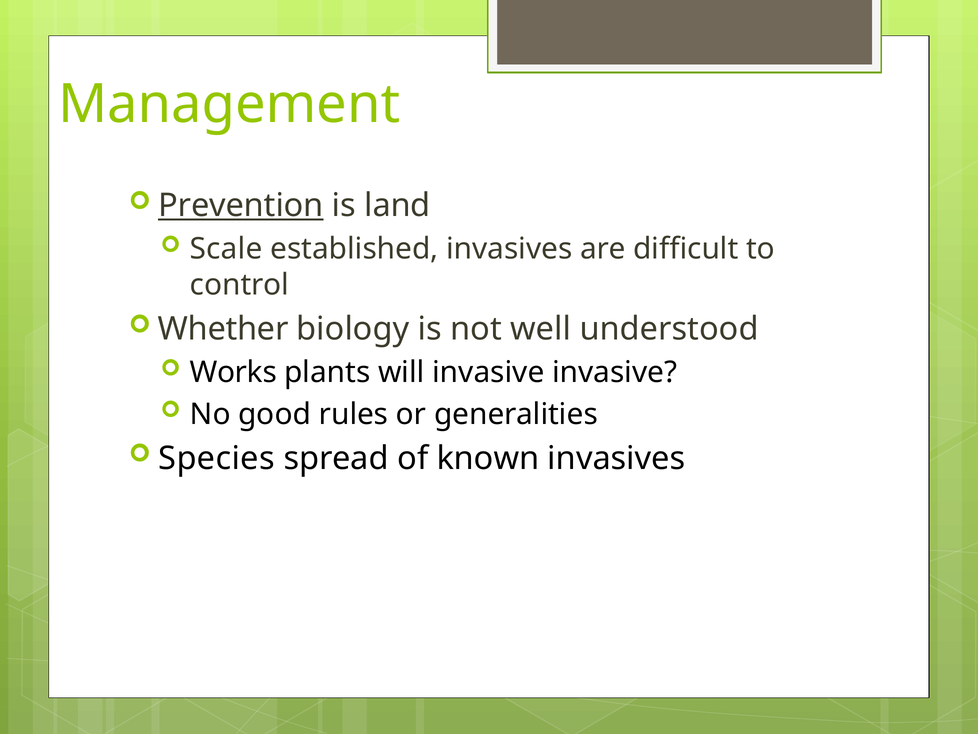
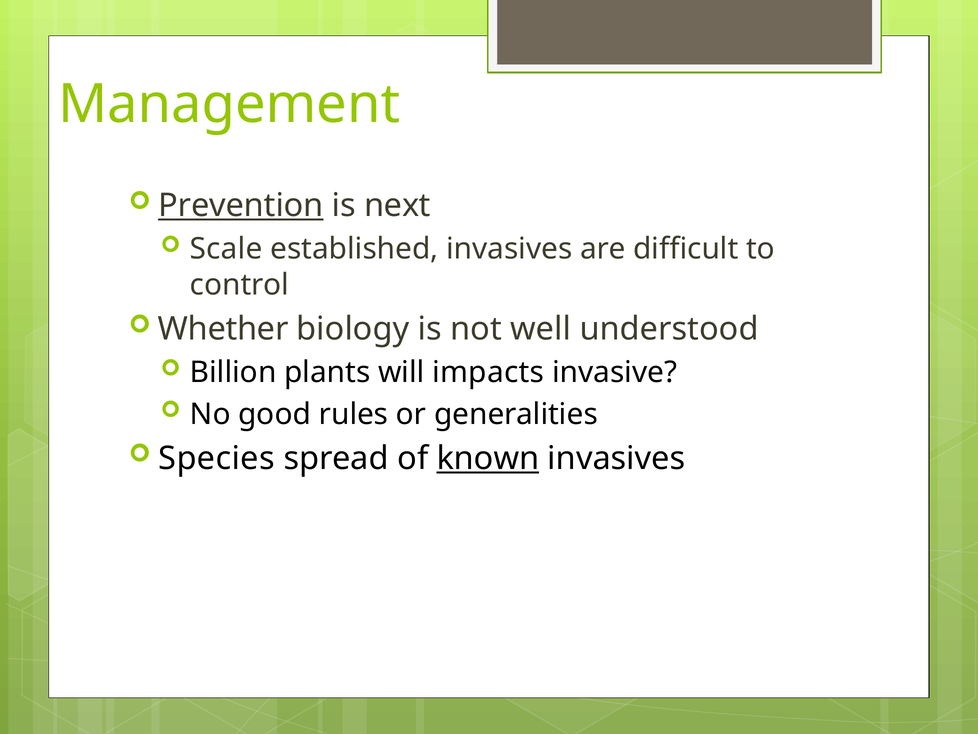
land: land -> next
Works: Works -> Billion
will invasive: invasive -> impacts
known underline: none -> present
